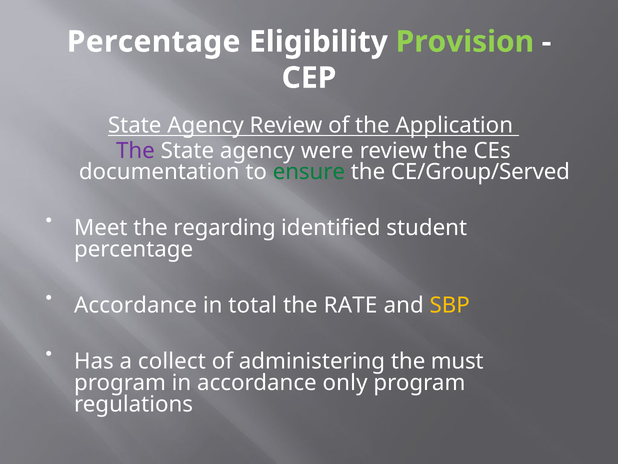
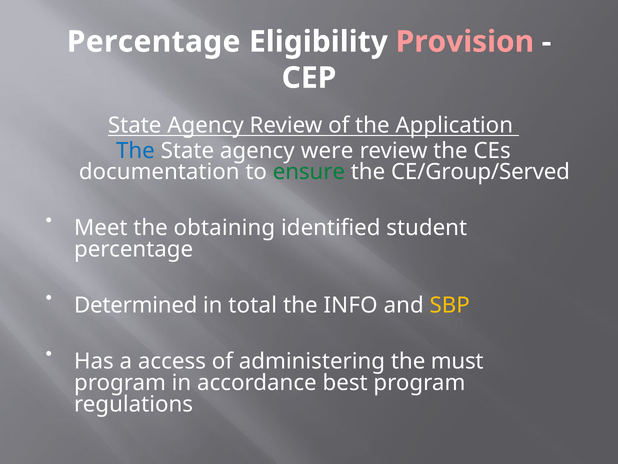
Provision colour: light green -> pink
The at (135, 150) colour: purple -> blue
regarding: regarding -> obtaining
Accordance at (136, 305): Accordance -> Determined
RATE: RATE -> INFO
collect: collect -> access
only: only -> best
